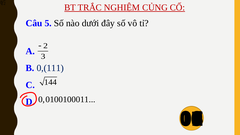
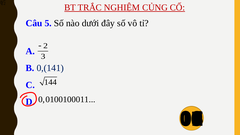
0,(111: 0,(111 -> 0,(141
